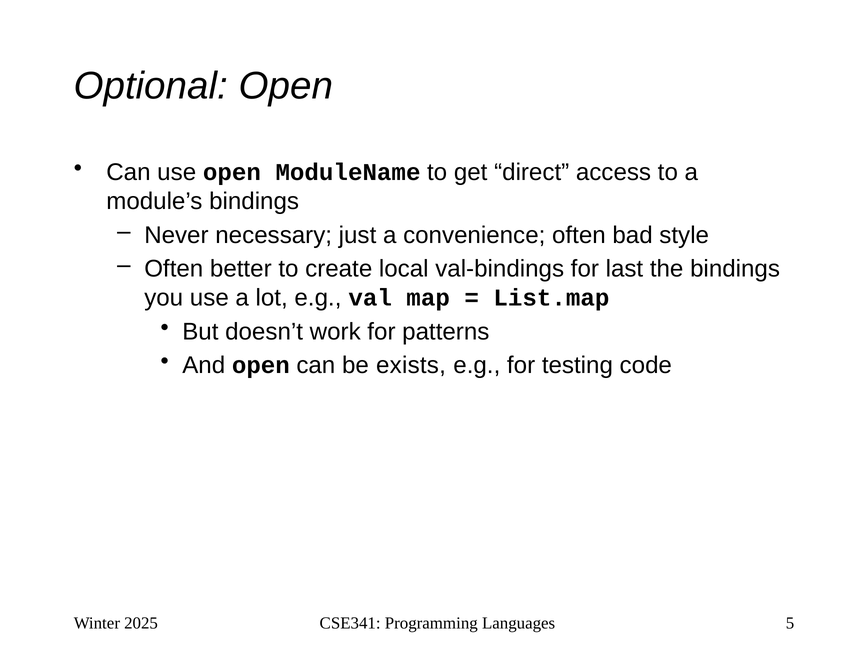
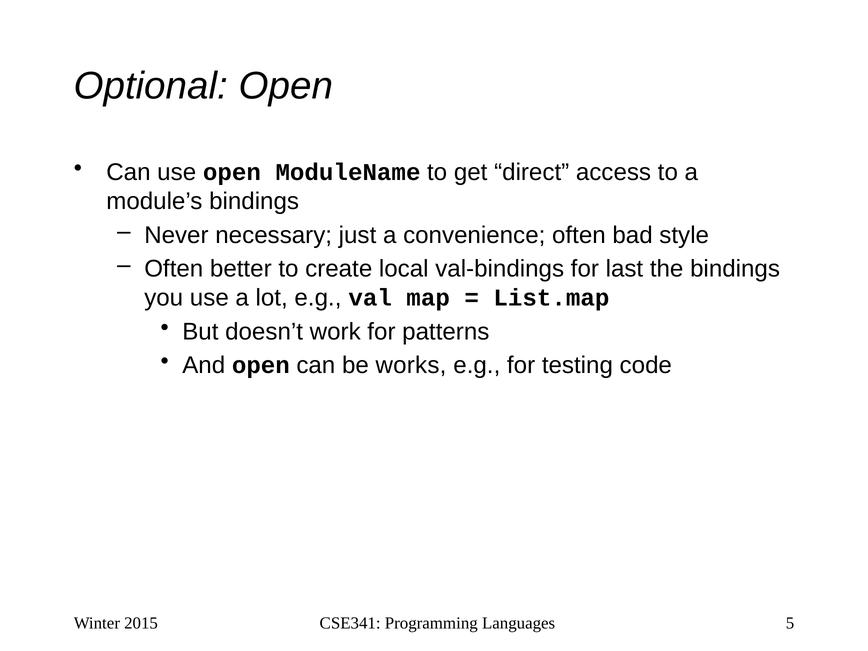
exists: exists -> works
2025: 2025 -> 2015
